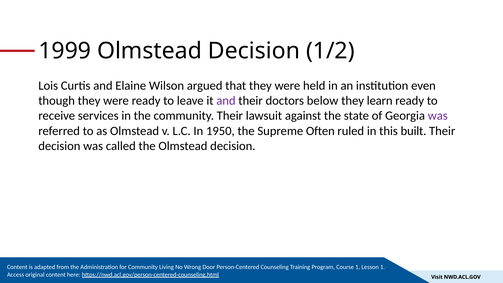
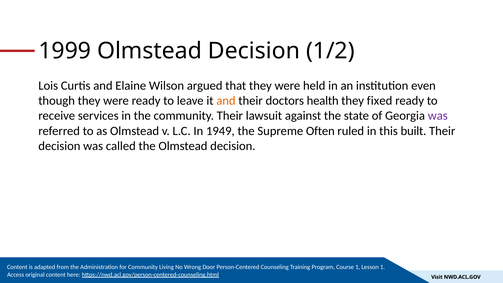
and at (226, 101) colour: purple -> orange
below: below -> health
learn: learn -> fixed
1950: 1950 -> 1949
